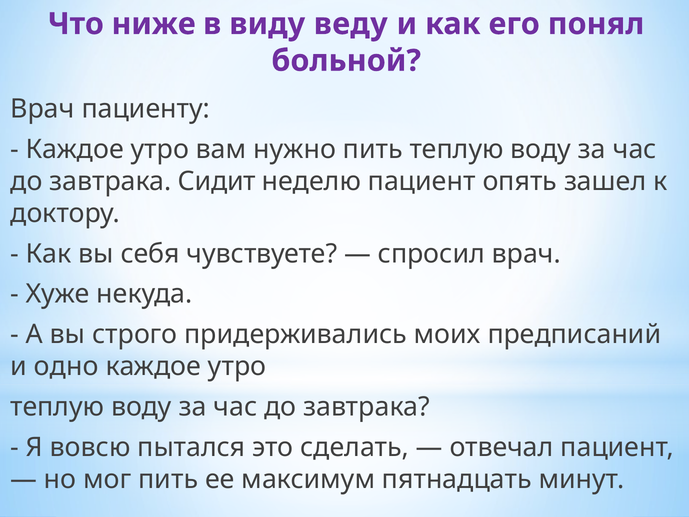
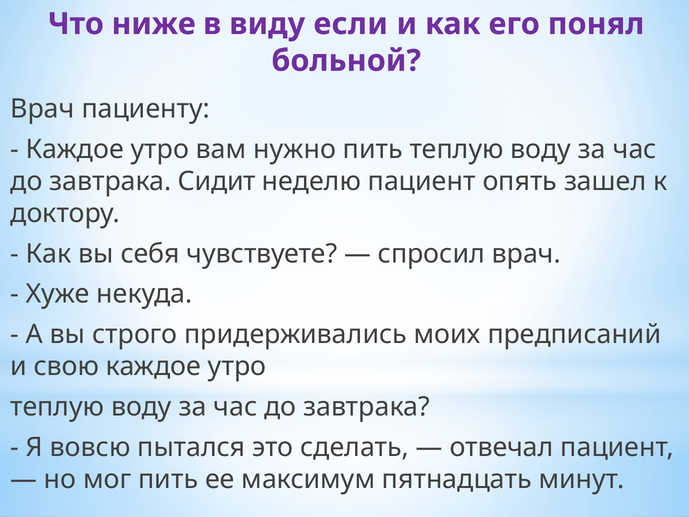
веду: веду -> если
одно: одно -> свою
